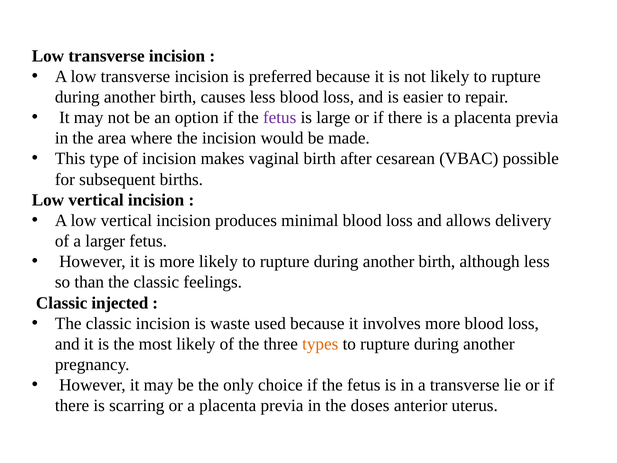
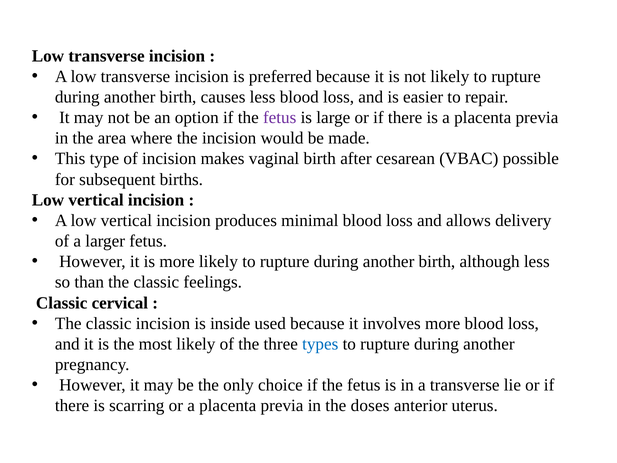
injected: injected -> cervical
waste: waste -> inside
types colour: orange -> blue
